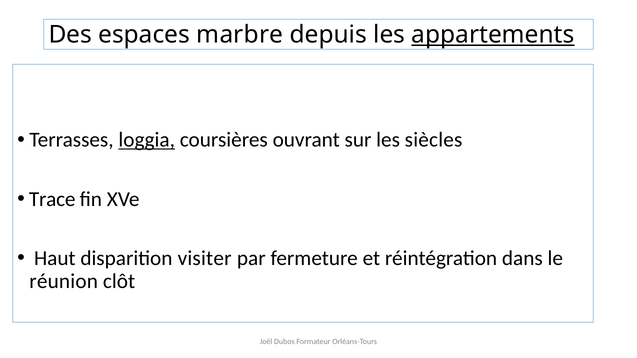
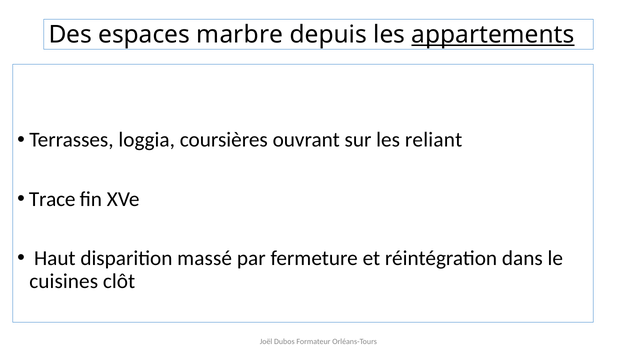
loggia underline: present -> none
siècles: siècles -> reliant
visiter: visiter -> massé
réunion: réunion -> cuisines
